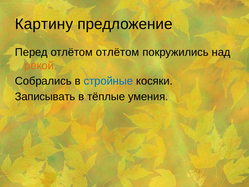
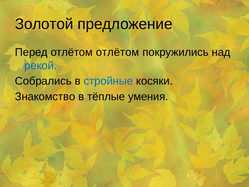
Картину: Картину -> Золотой
рекой colour: orange -> blue
Записывать: Записывать -> Знакомство
